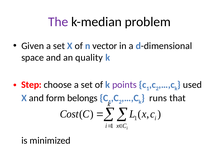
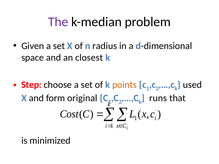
vector: vector -> radius
quality: quality -> closest
points colour: purple -> orange
belongs: belongs -> original
